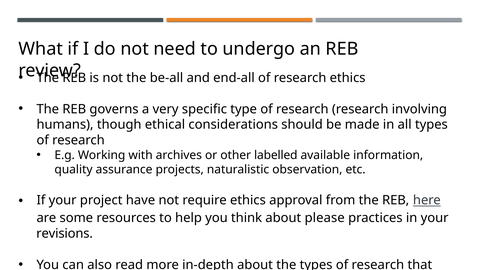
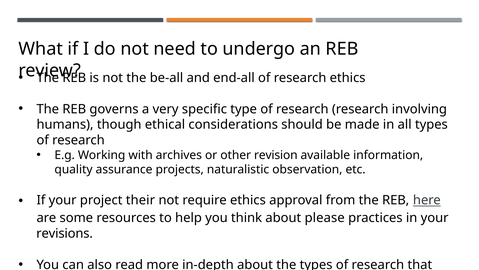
labelled: labelled -> revision
have: have -> their
